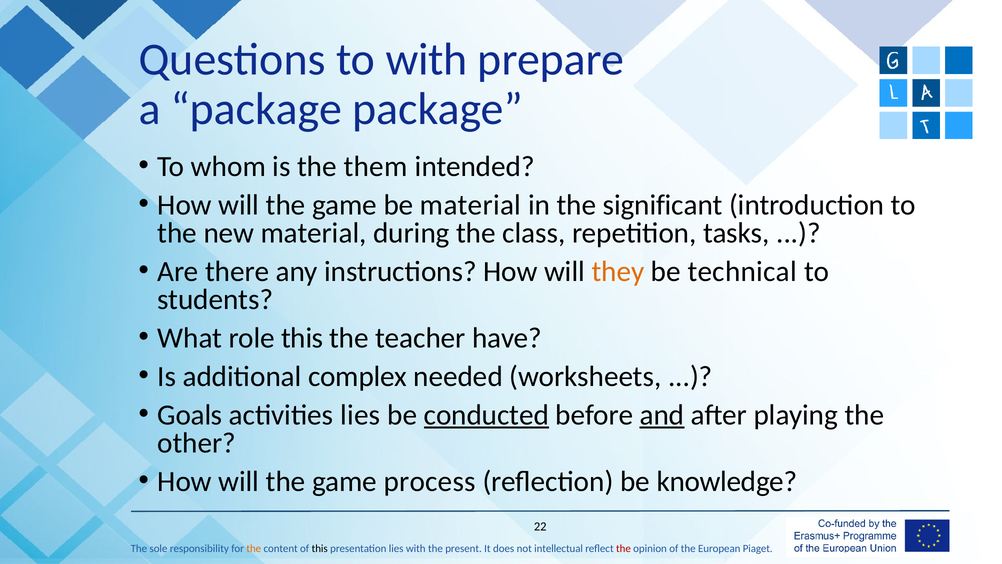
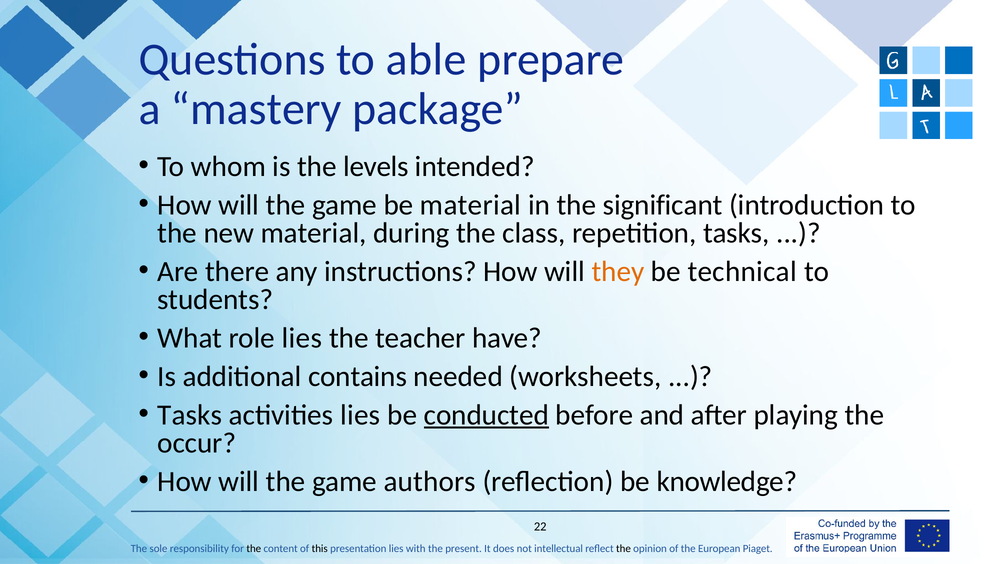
to with: with -> able
a package: package -> mastery
them: them -> levels
role this: this -> lies
complex: complex -> contains
Goals at (190, 415): Goals -> Tasks
and underline: present -> none
other: other -> occur
process: process -> authors
the at (254, 548) colour: orange -> black
the at (623, 548) colour: red -> black
